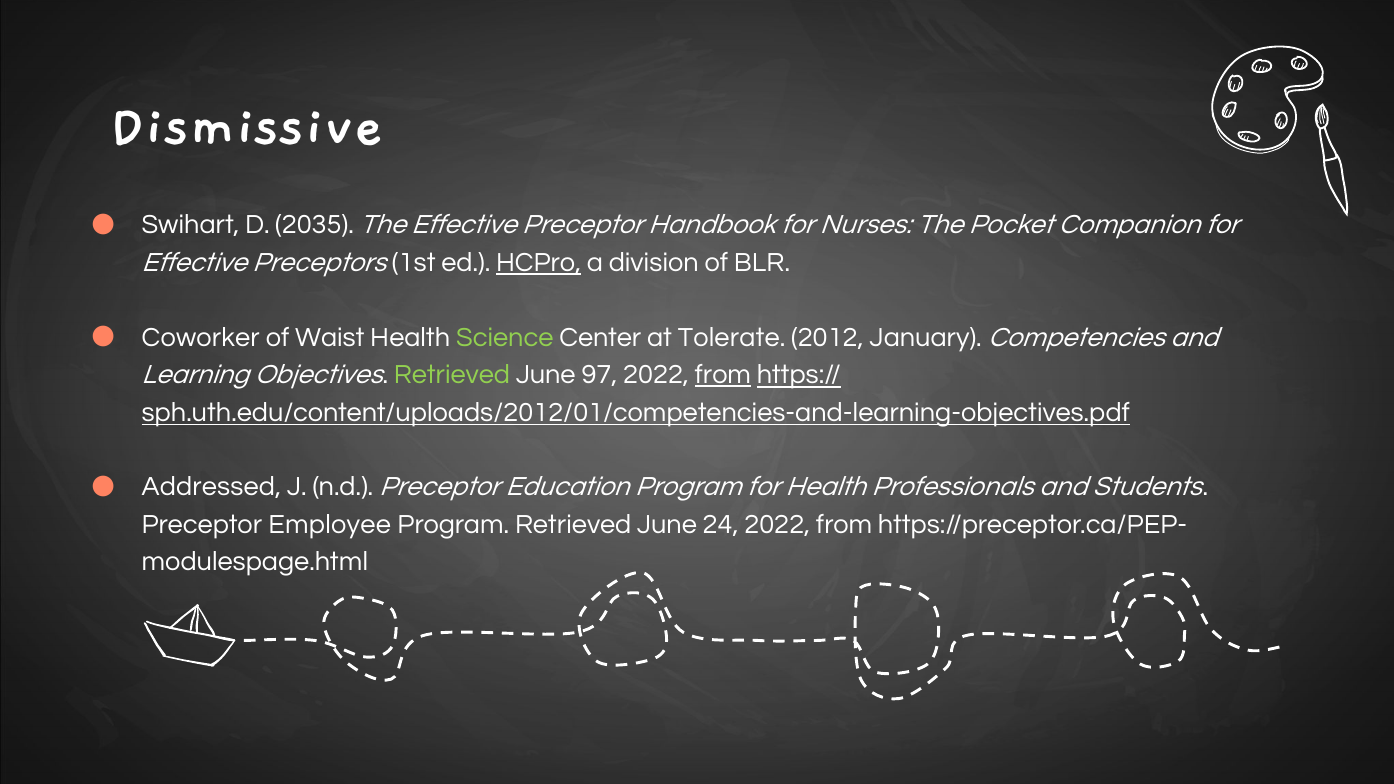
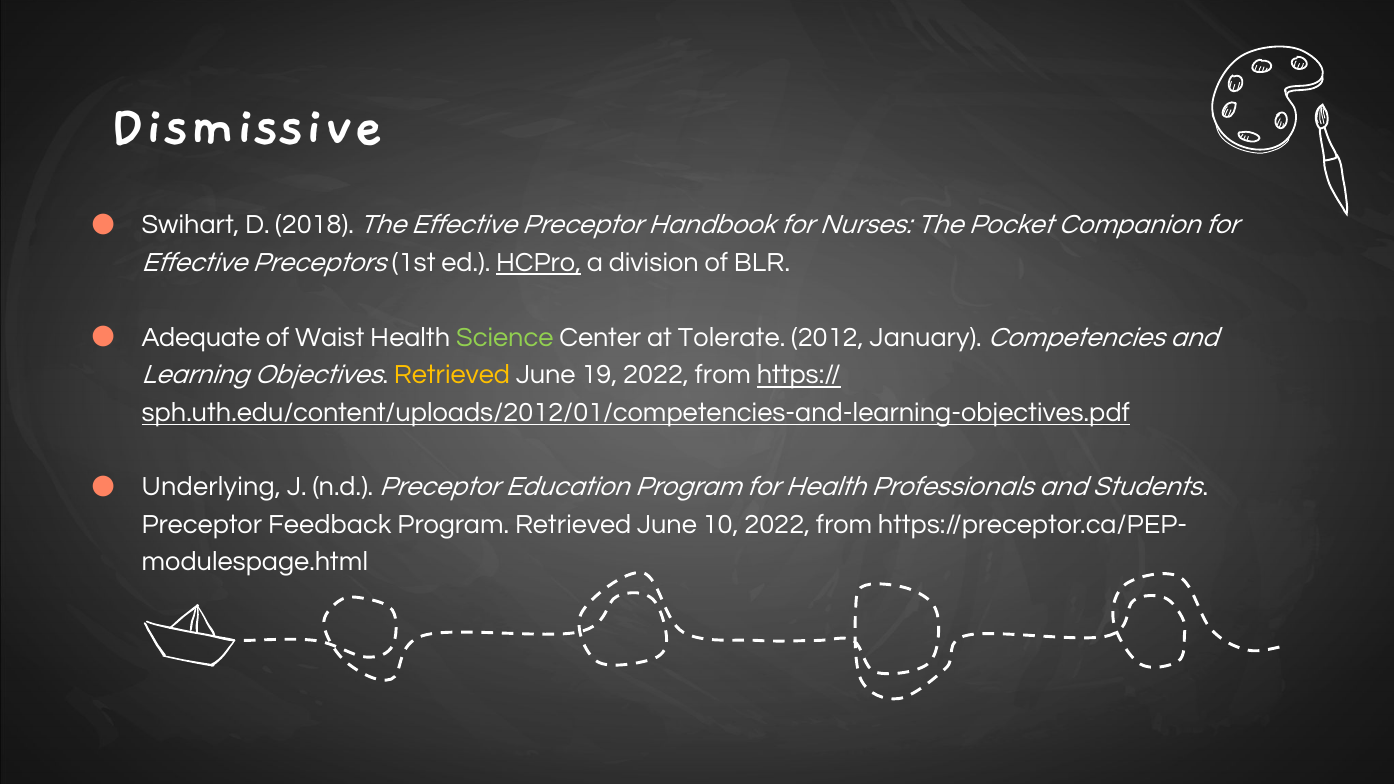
2035: 2035 -> 2018
Coworker: Coworker -> Adequate
Retrieved at (452, 375) colour: light green -> yellow
97: 97 -> 19
from at (723, 375) underline: present -> none
Addressed: Addressed -> Underlying
Employee: Employee -> Feedback
24: 24 -> 10
